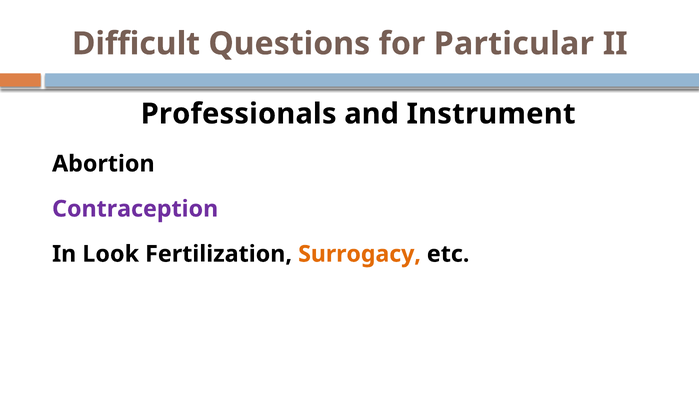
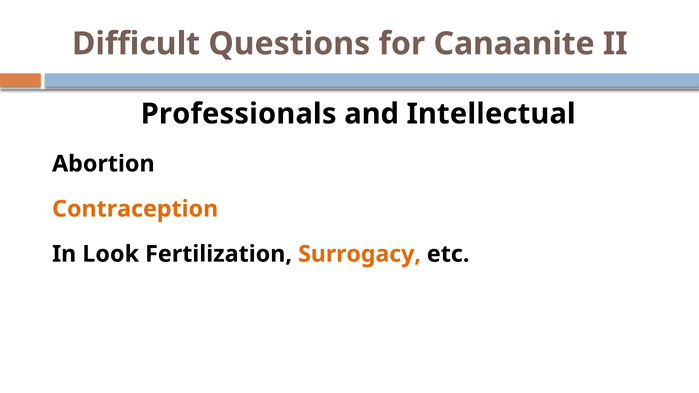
Particular: Particular -> Canaanite
Instrument: Instrument -> Intellectual
Contraception colour: purple -> orange
